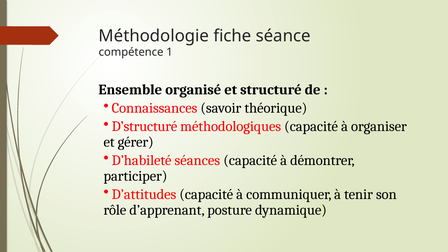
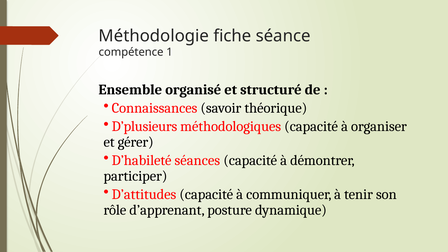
D’structuré: D’structuré -> D’plusieurs
